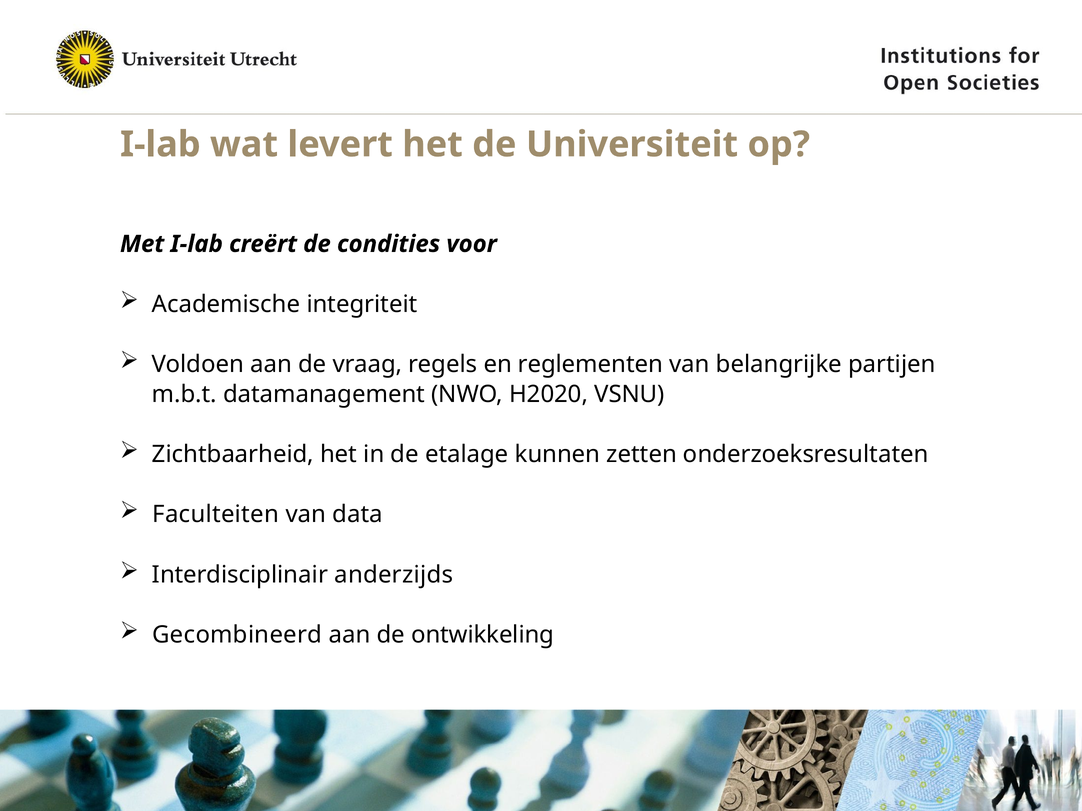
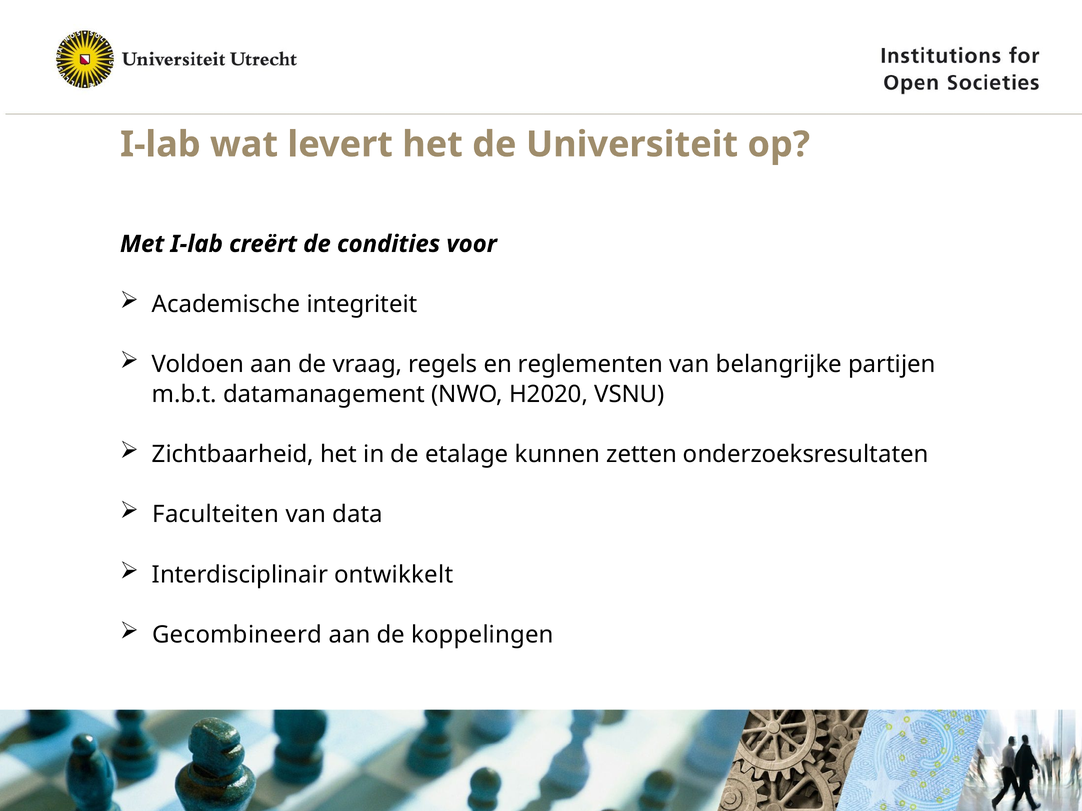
anderzijds: anderzijds -> ontwikkelt
ontwikkeling: ontwikkeling -> koppelingen
